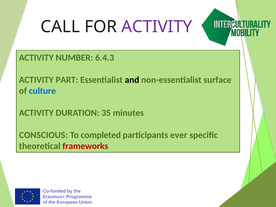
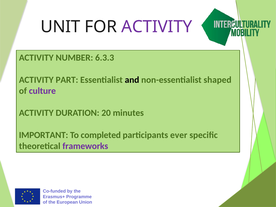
CALL: CALL -> UNIT
6.4.3: 6.4.3 -> 6.3.3
surface: surface -> shaped
culture colour: blue -> purple
35: 35 -> 20
CONSCIOUS: CONSCIOUS -> IMPORTANT
frameworks colour: red -> purple
